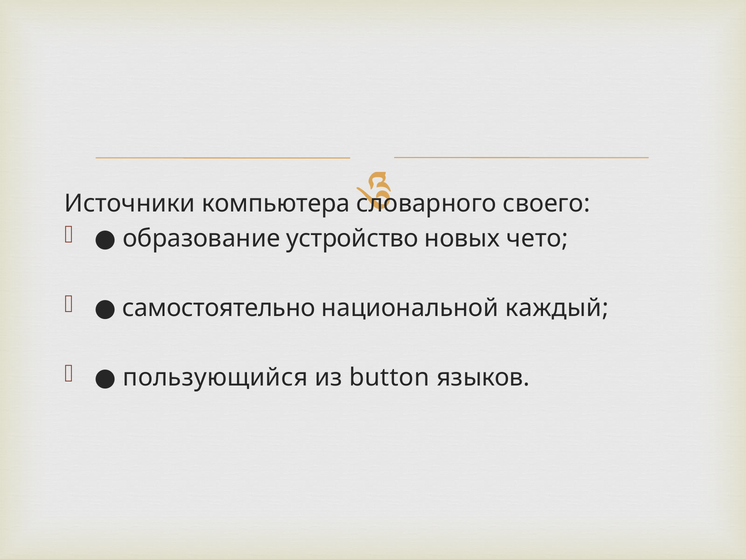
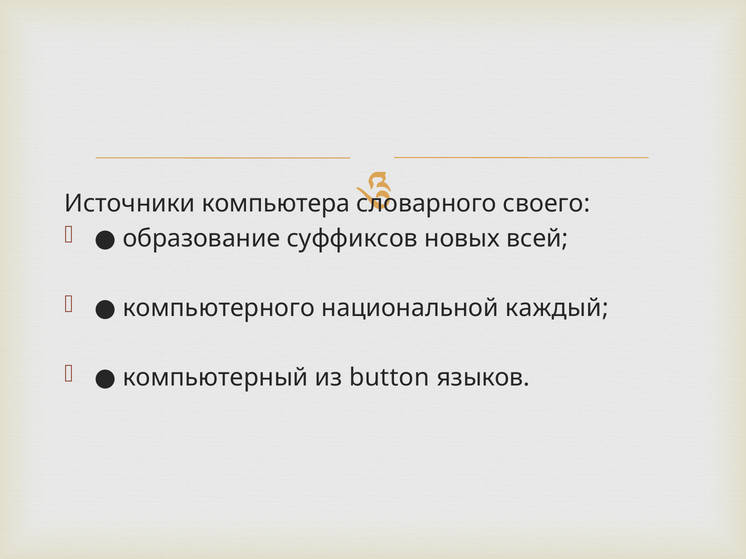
устройство: устройство -> суффиксов
чето: чето -> всей
самостоятельно: самостоятельно -> компьютерного
пользующийся: пользующийся -> компьютерный
